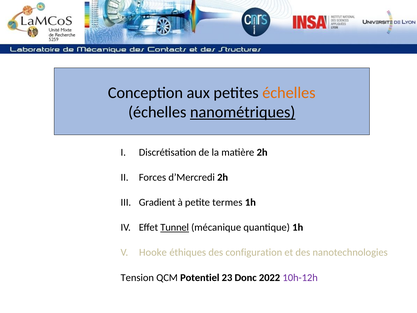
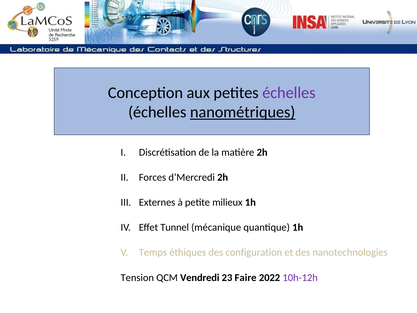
échelles at (289, 93) colour: orange -> purple
Gradient: Gradient -> Externes
termes: termes -> milieux
Tunnel underline: present -> none
Hooke: Hooke -> Temps
Potentiel: Potentiel -> Vendredi
Donc: Donc -> Faire
